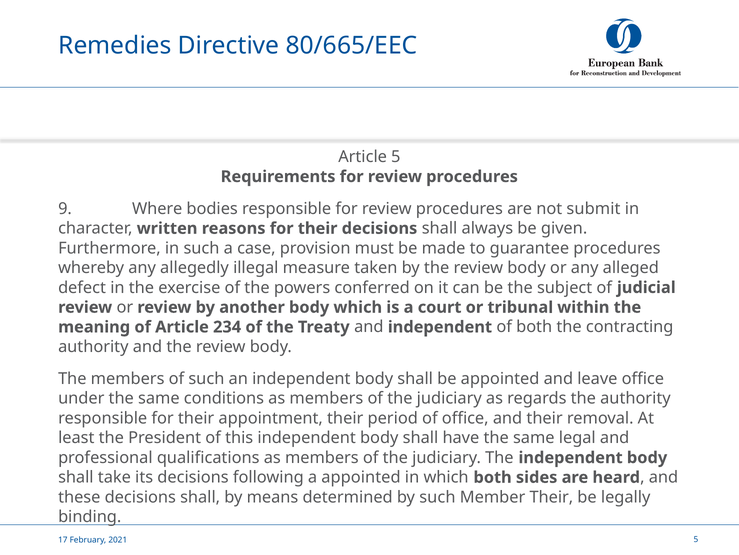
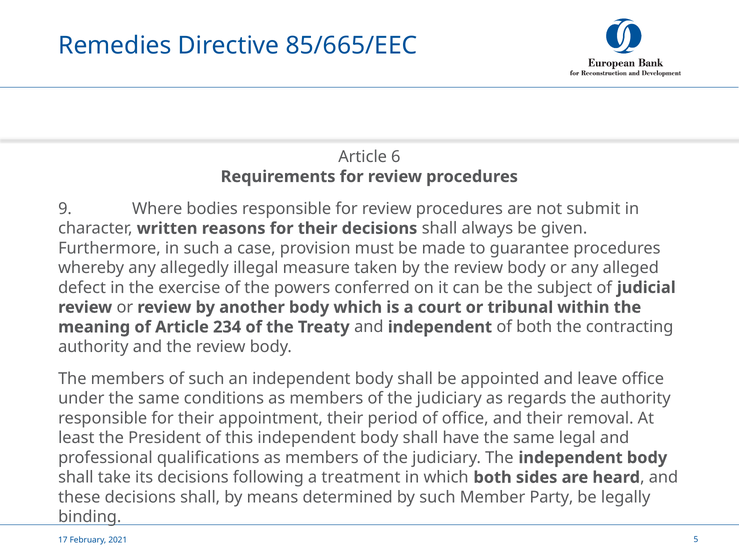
80/665/EEC: 80/665/EEC -> 85/665/EEC
Article 5: 5 -> 6
a appointed: appointed -> treatment
Member Their: Their -> Party
